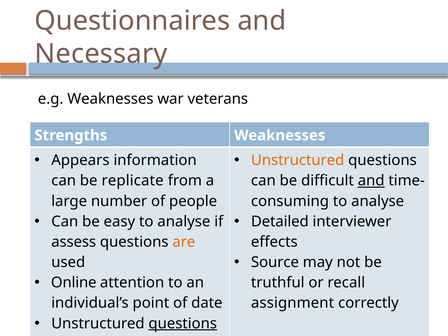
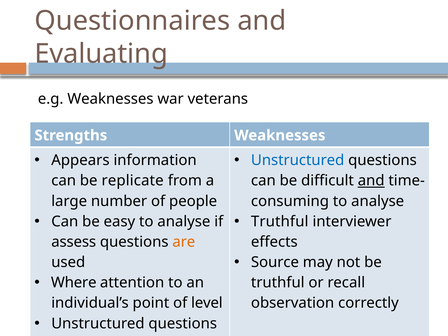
Necessary: Necessary -> Evaluating
Unstructured at (298, 160) colour: orange -> blue
Detailed at (280, 221): Detailed -> Truthful
Online: Online -> Where
date: date -> level
assignment: assignment -> observation
questions at (183, 323) underline: present -> none
